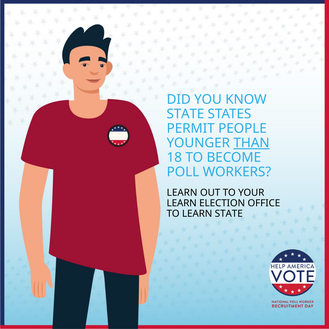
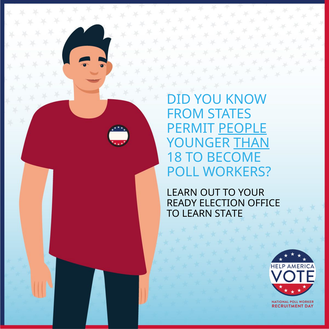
STATE at (185, 114): STATE -> FROM
PEOPLE underline: none -> present
LEARN at (182, 203): LEARN -> READY
